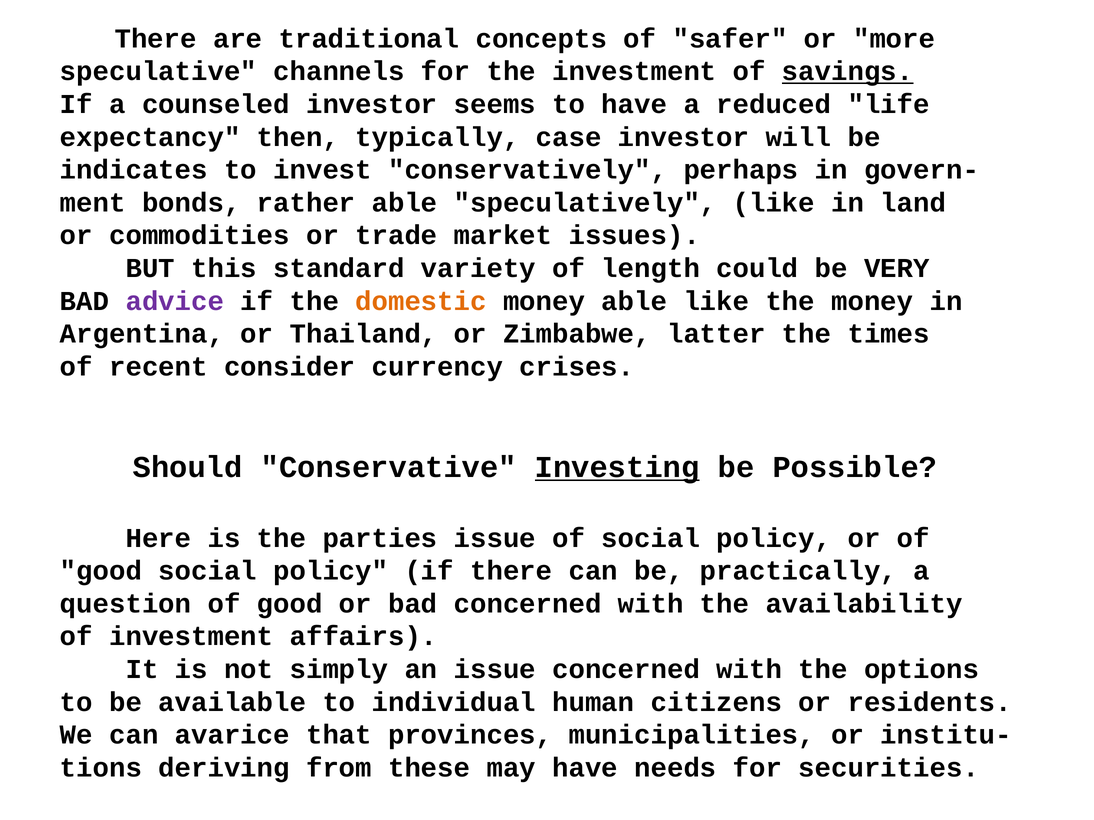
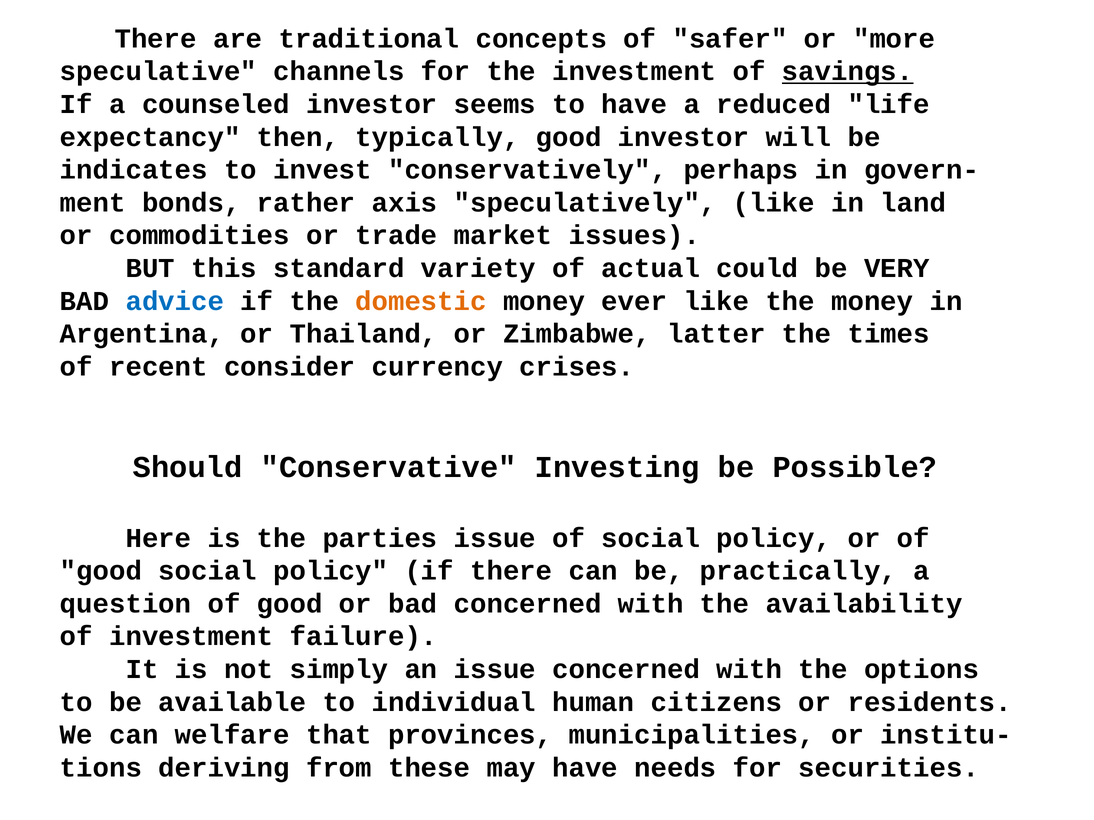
typically case: case -> good
rather able: able -> axis
length: length -> actual
advice colour: purple -> blue
money able: able -> ever
Investing underline: present -> none
affairs: affairs -> failure
avarice: avarice -> welfare
